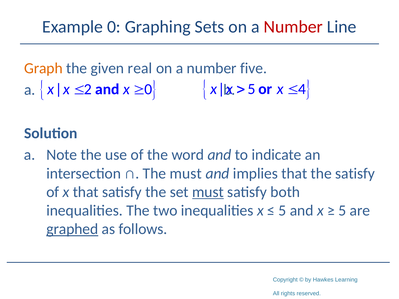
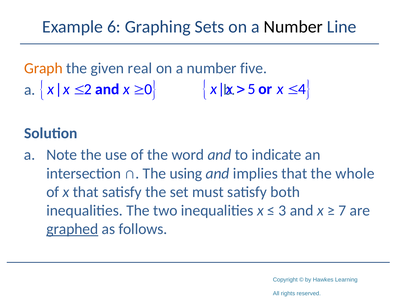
Example 0: 0 -> 6
Number at (293, 27) colour: red -> black
The must: must -> using
the satisfy: satisfy -> whole
must at (208, 192) underline: present -> none
5 at (282, 211): 5 -> 3
5 at (342, 211): 5 -> 7
